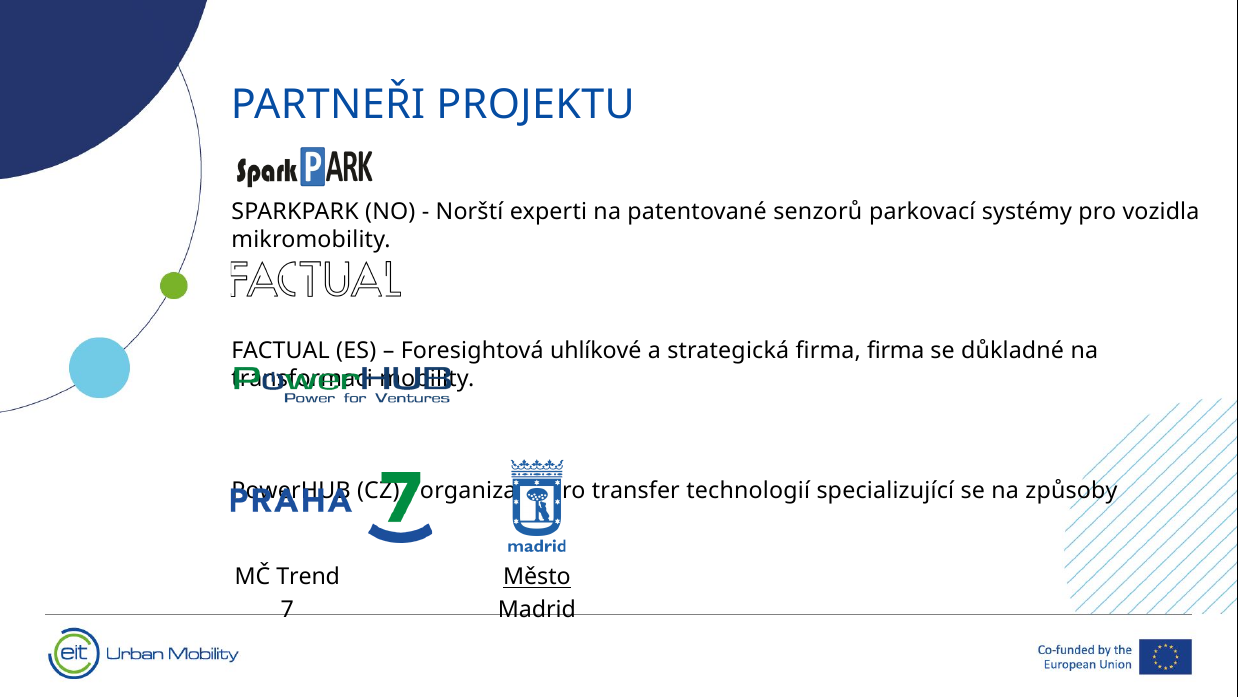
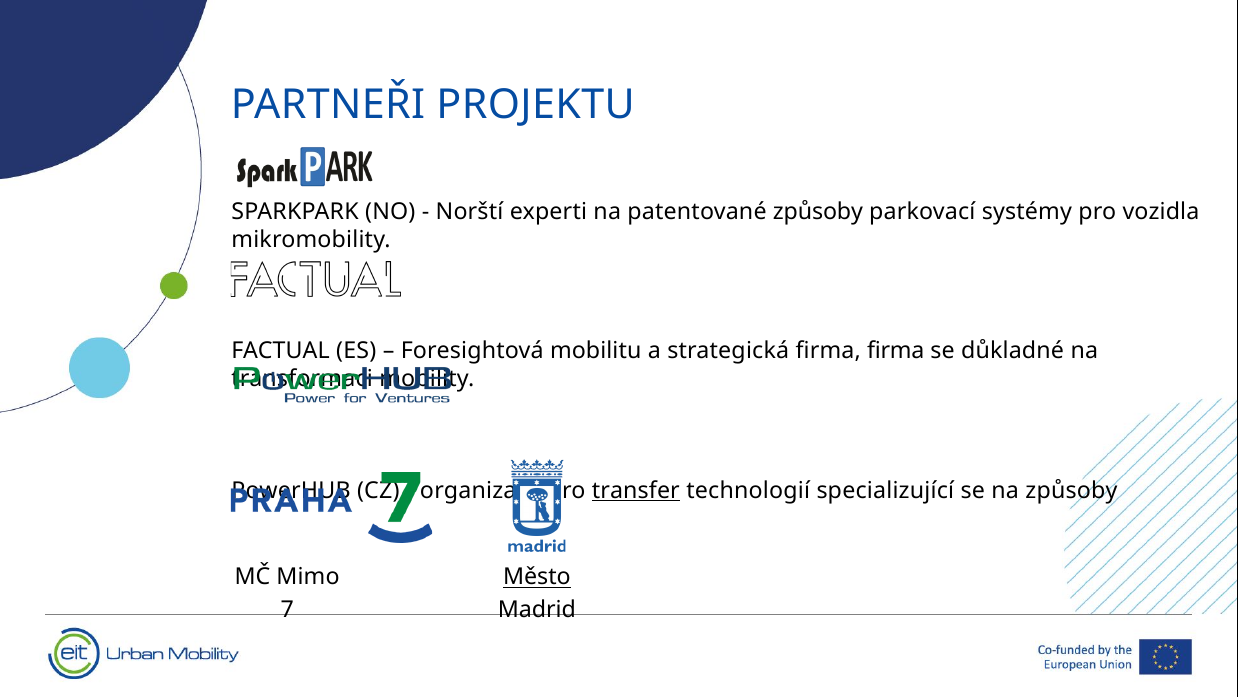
patentované senzorů: senzorů -> způsoby
uhlíkové: uhlíkové -> mobilitu
transfer underline: none -> present
Trend: Trend -> Mimo
